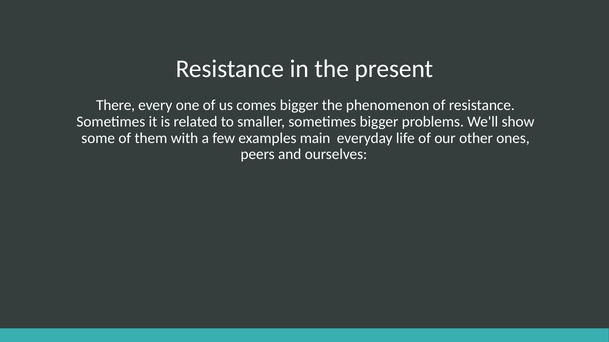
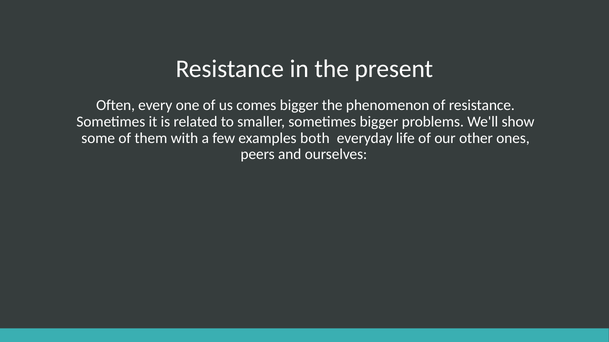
There: There -> Often
main: main -> both
